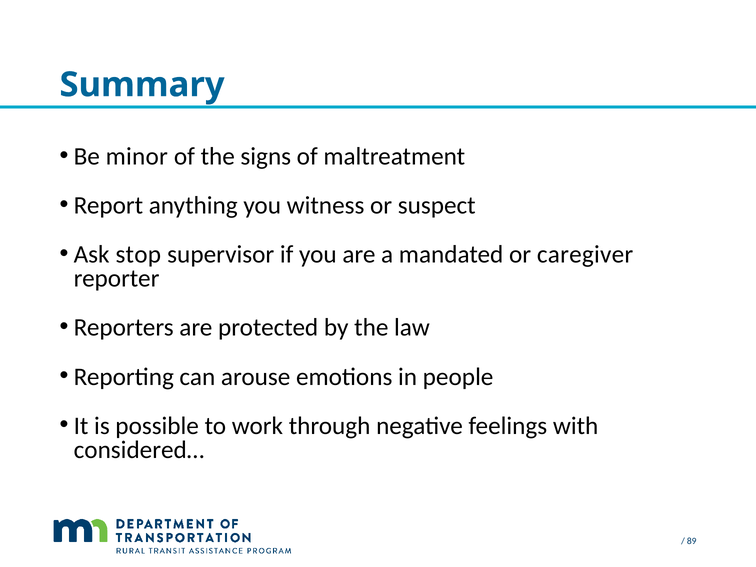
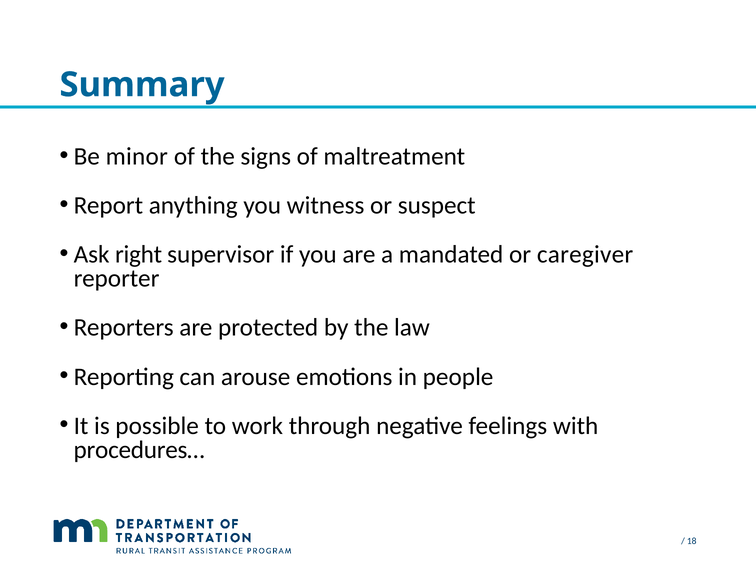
stop: stop -> right
considered…: considered… -> procedures…
89: 89 -> 18
